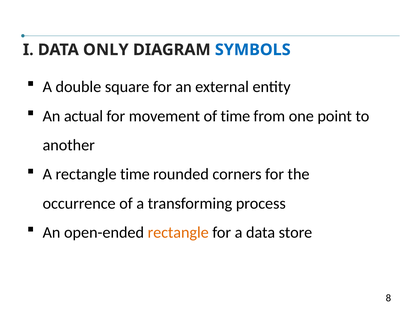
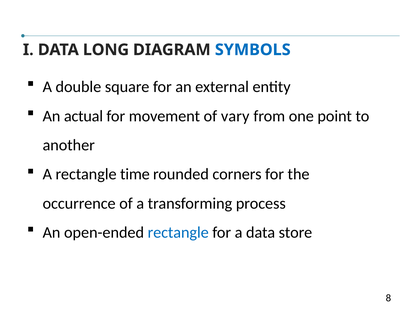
ONLY: ONLY -> LONG
of time: time -> vary
rectangle at (178, 233) colour: orange -> blue
